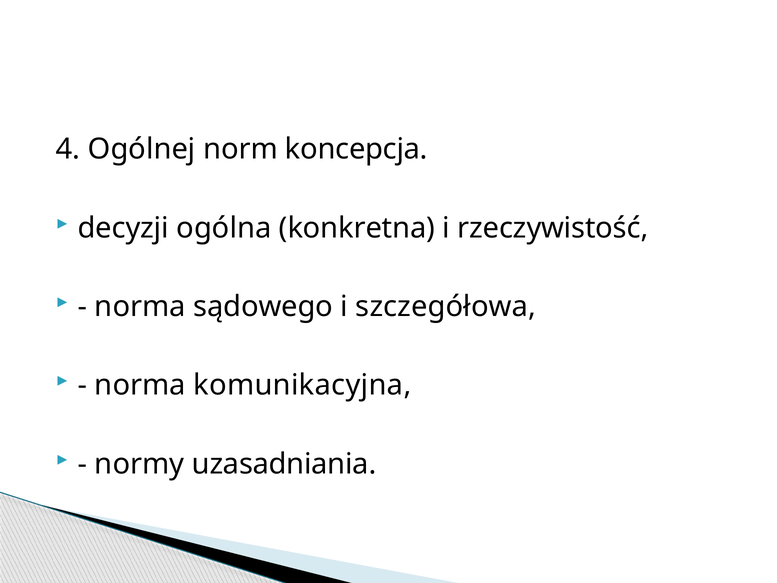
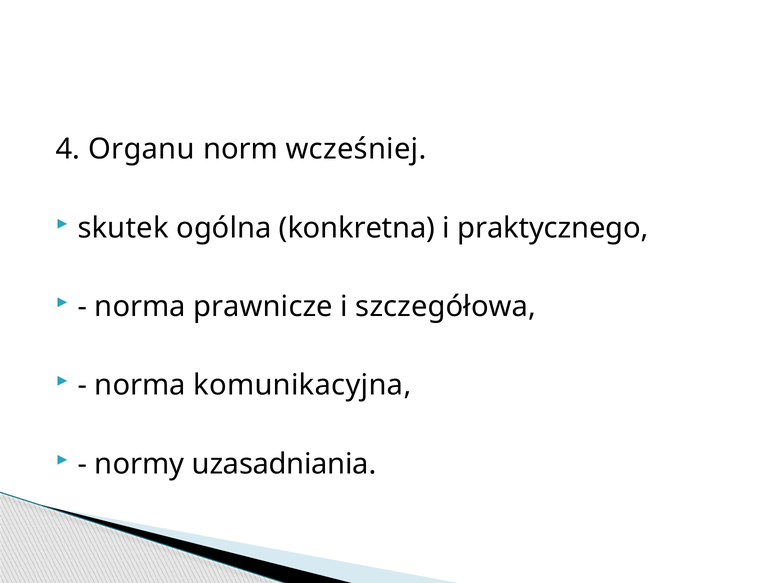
Ogólnej: Ogólnej -> Organu
koncepcja: koncepcja -> wcześniej
decyzji: decyzji -> skutek
rzeczywistość: rzeczywistość -> praktycznego
sądowego: sądowego -> prawnicze
